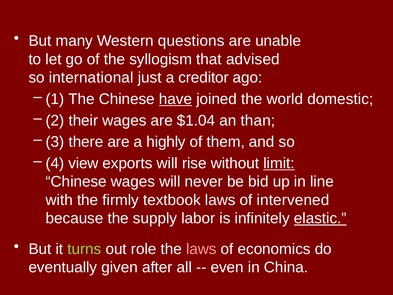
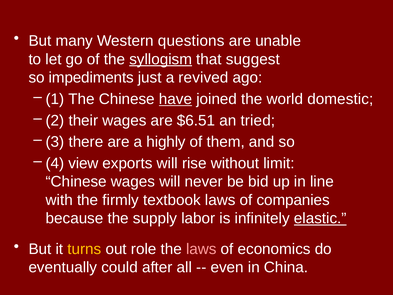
syllogism underline: none -> present
advised: advised -> suggest
international: international -> impediments
creditor: creditor -> revived
$1.04: $1.04 -> $6.51
than: than -> tried
limit underline: present -> none
intervened: intervened -> companies
turns colour: light green -> yellow
given: given -> could
